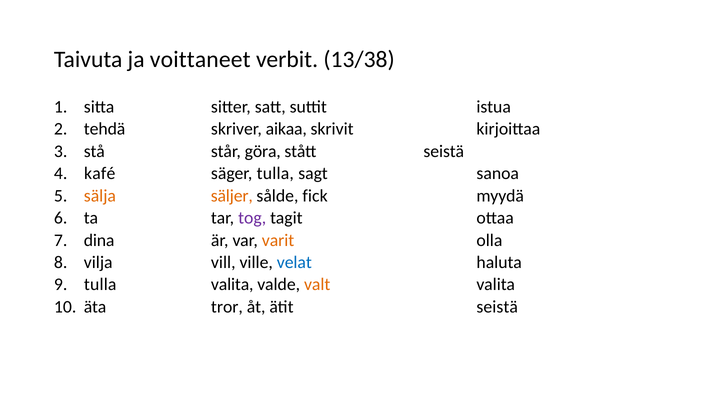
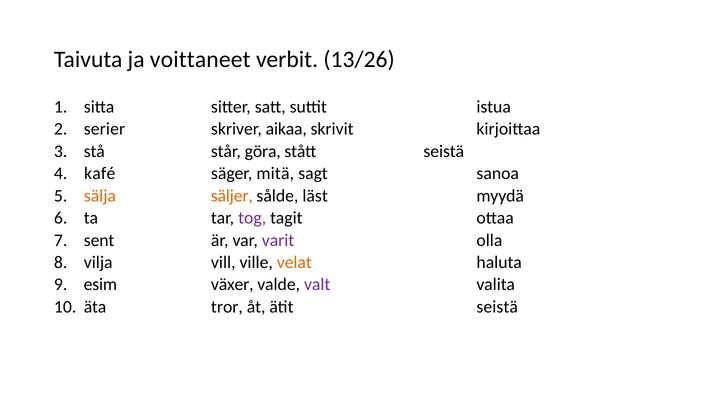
13/38: 13/38 -> 13/26
tehdä: tehdä -> serier
säger tulla: tulla -> mitä
fick: fick -> läst
dina: dina -> sent
varit colour: orange -> purple
velat colour: blue -> orange
tulla at (100, 285): tulla -> esim
valita at (232, 285): valita -> växer
valt colour: orange -> purple
